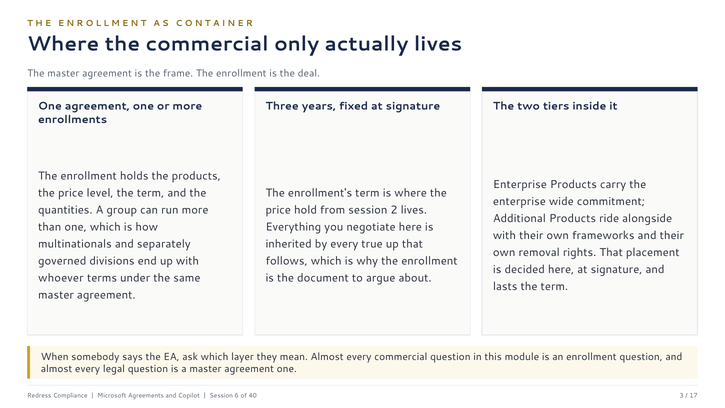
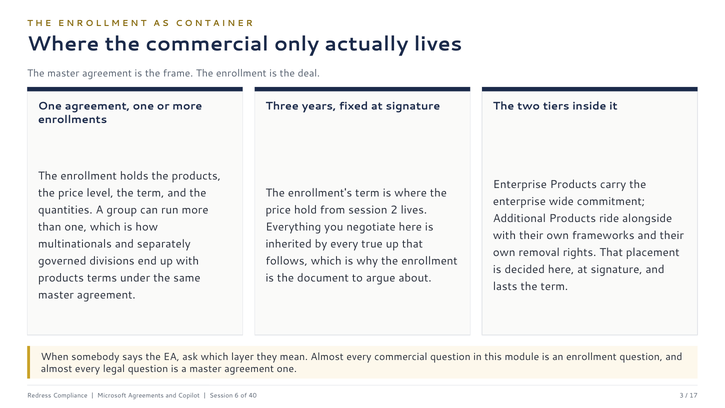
whoever at (61, 278): whoever -> products
